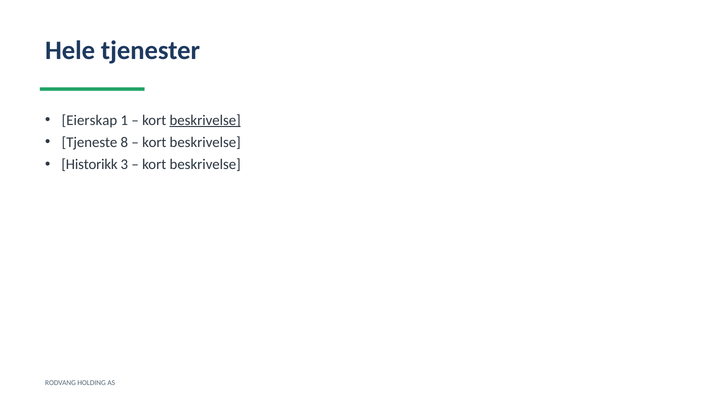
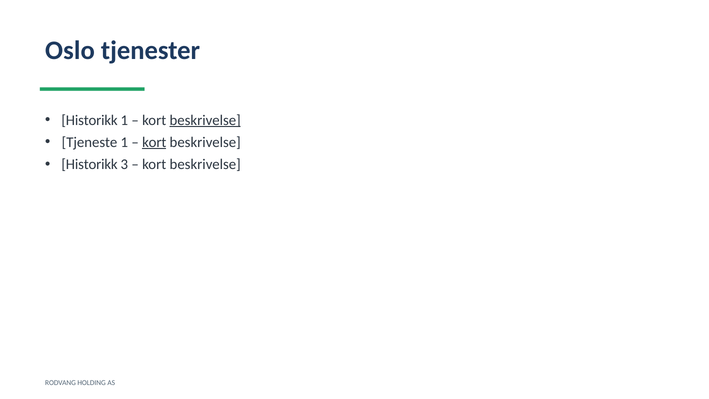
Hele: Hele -> Oslo
Eierskap at (89, 120): Eierskap -> Historikk
Tjeneste 8: 8 -> 1
kort at (154, 142) underline: none -> present
